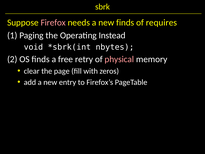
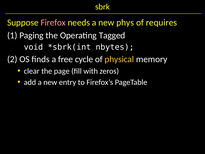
new finds: finds -> phys
Instead: Instead -> Tagged
retry: retry -> cycle
physical colour: pink -> yellow
